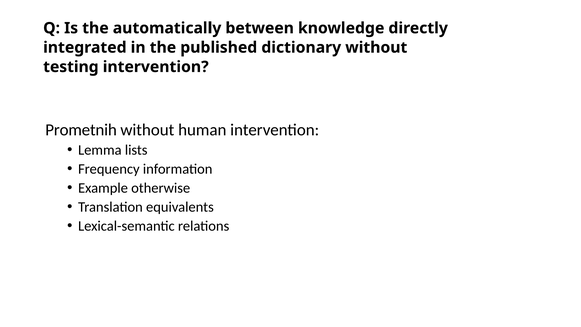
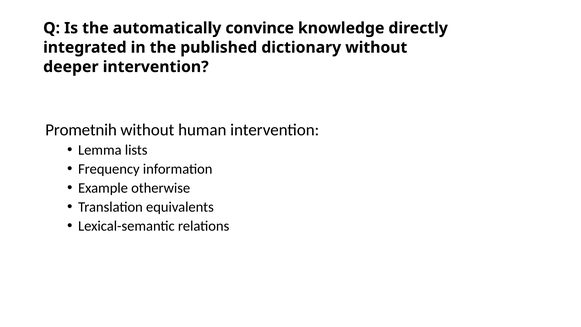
between: between -> convince
testing: testing -> deeper
